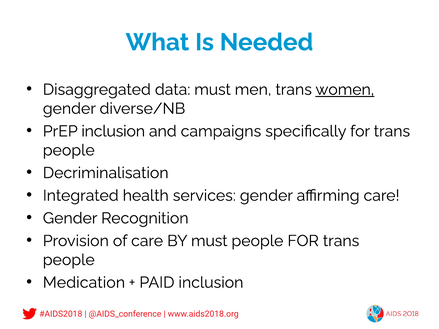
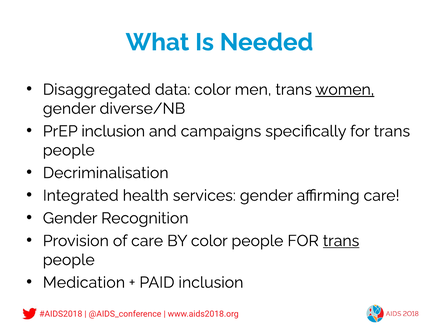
data must: must -> color
BY must: must -> color
trans at (341, 241) underline: none -> present
